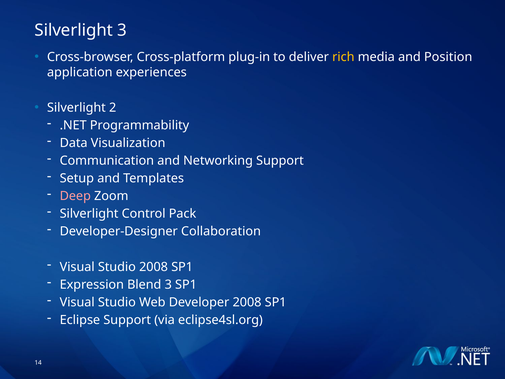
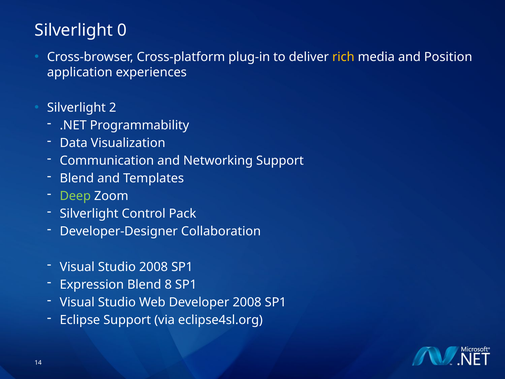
Silverlight 3: 3 -> 0
Setup at (77, 178): Setup -> Blend
Deep colour: pink -> light green
Blend 3: 3 -> 8
